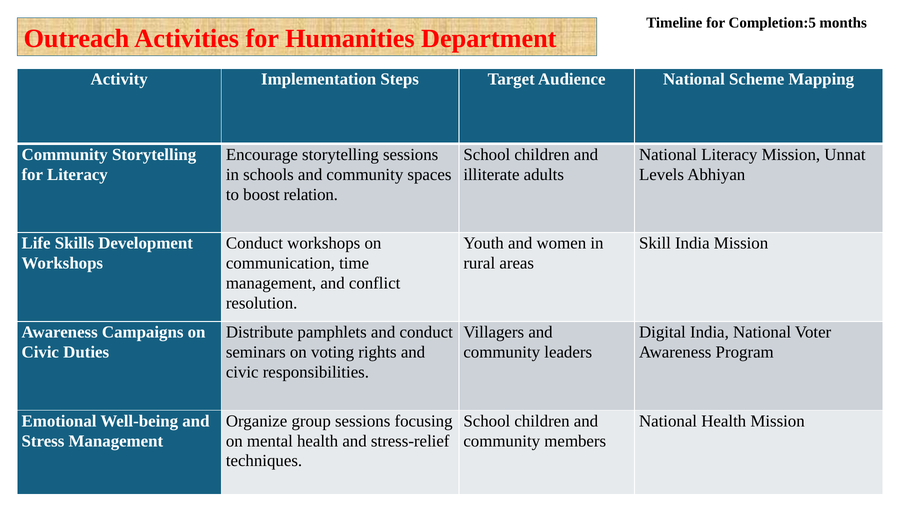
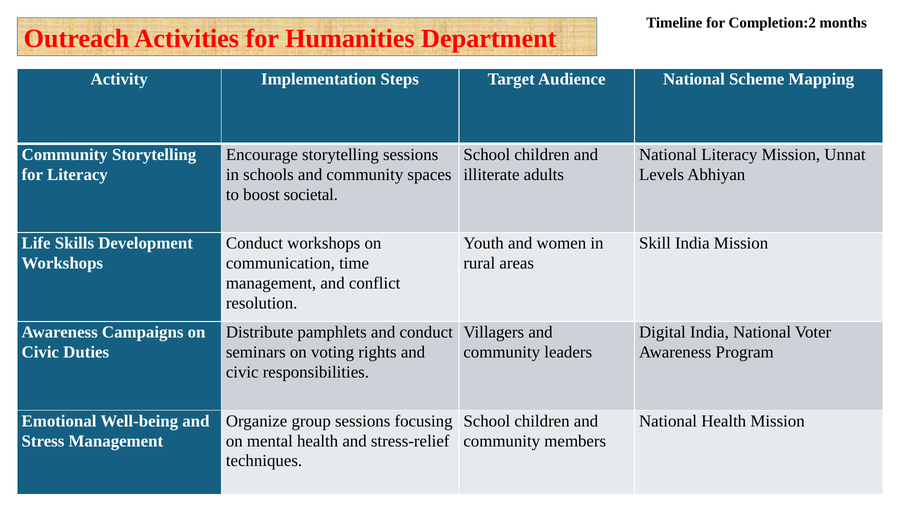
Completion:5: Completion:5 -> Completion:2
relation: relation -> societal
